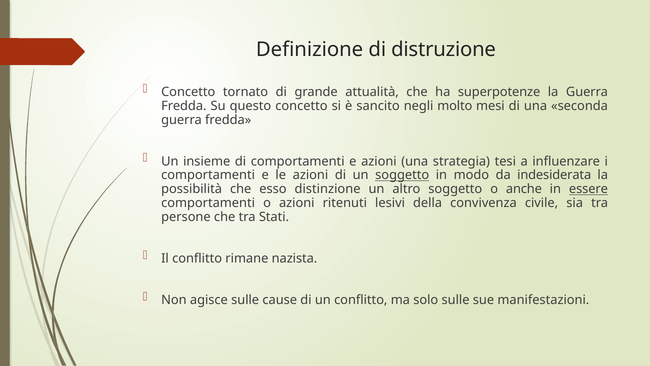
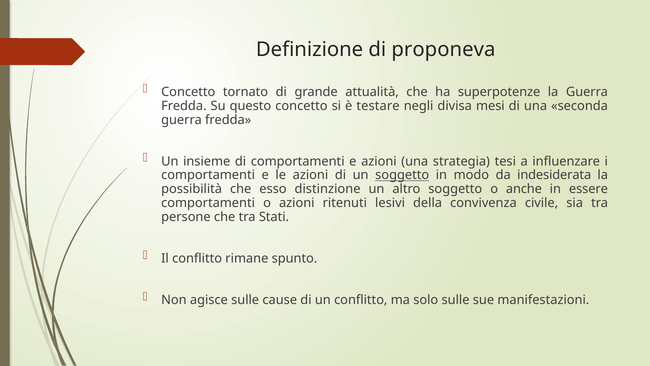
distruzione: distruzione -> proponeva
sancito: sancito -> testare
molto: molto -> divisa
essere underline: present -> none
nazista: nazista -> spunto
